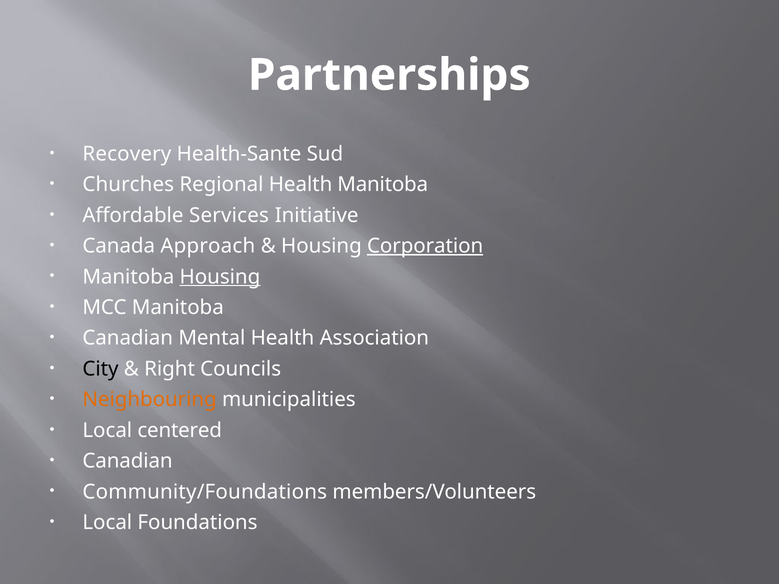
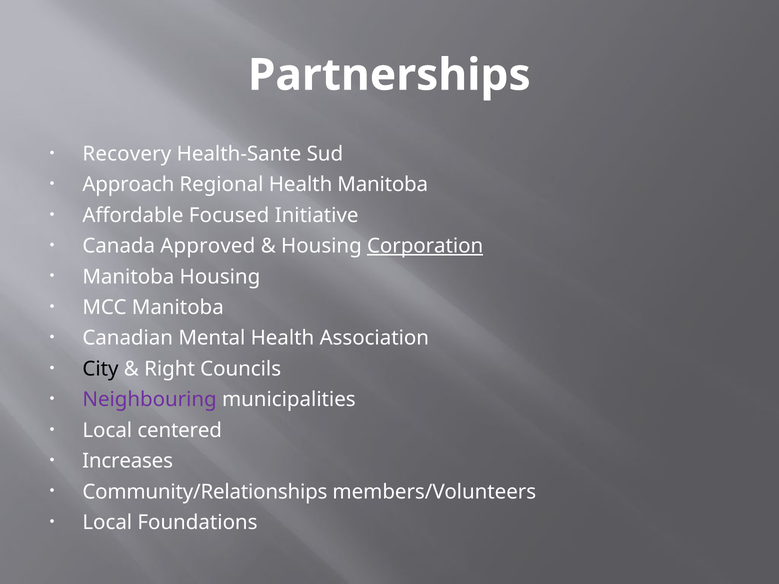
Churches: Churches -> Approach
Services: Services -> Focused
Approach: Approach -> Approved
Housing at (220, 277) underline: present -> none
Neighbouring colour: orange -> purple
Canadian at (128, 461): Canadian -> Increases
Community/Foundations: Community/Foundations -> Community/Relationships
